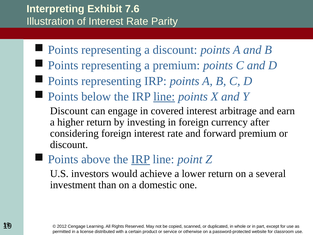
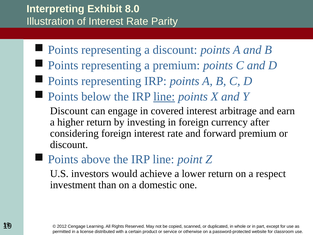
7.6: 7.6 -> 8.0
IRP at (141, 159) underline: present -> none
several: several -> respect
